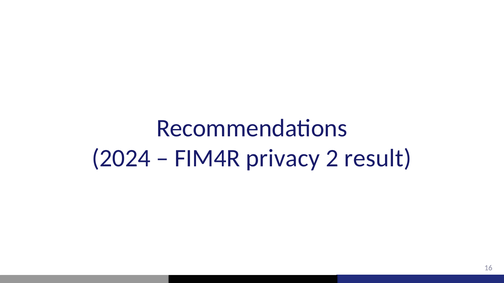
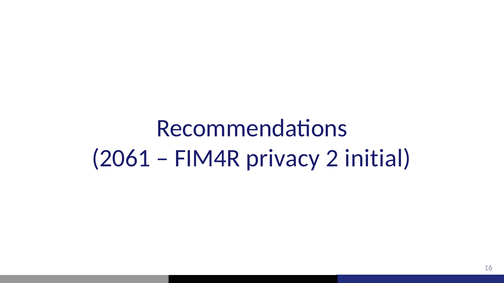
2024: 2024 -> 2061
result: result -> initial
